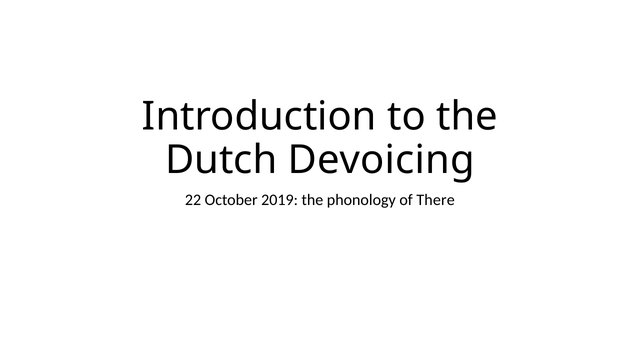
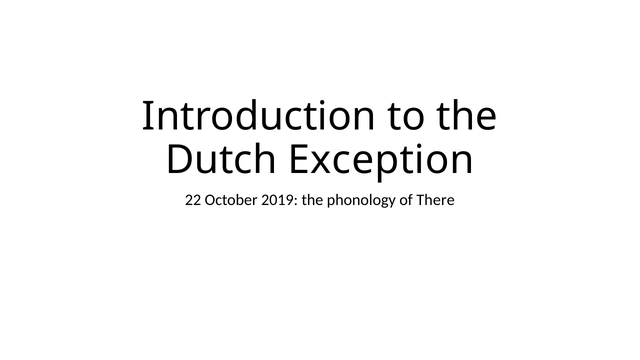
Devoicing: Devoicing -> Exception
